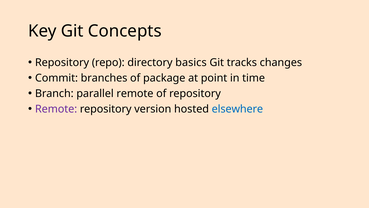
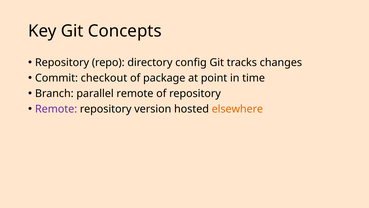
basics: basics -> config
branches: branches -> checkout
elsewhere colour: blue -> orange
